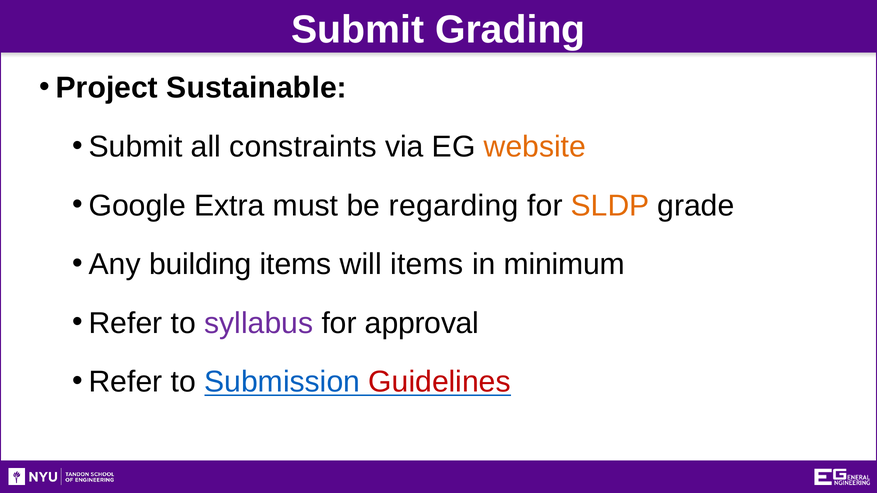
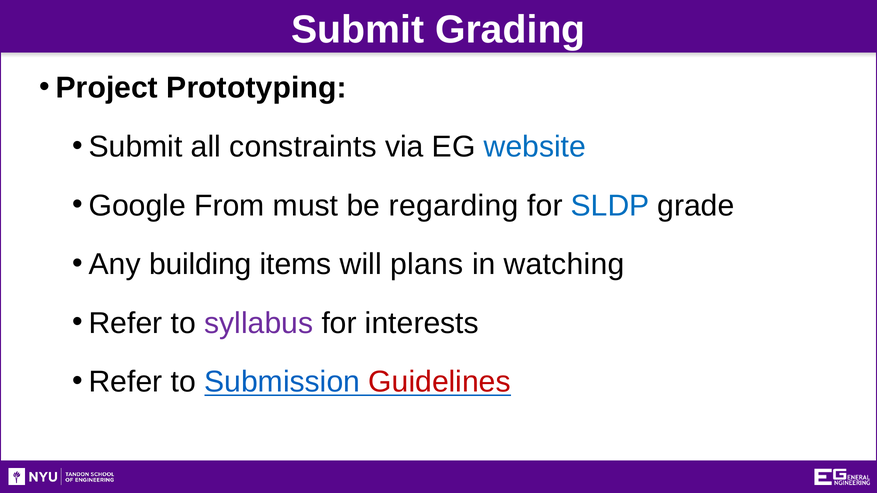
Sustainable: Sustainable -> Prototyping
website colour: orange -> blue
Extra: Extra -> From
SLDP colour: orange -> blue
will items: items -> plans
minimum: minimum -> watching
approval: approval -> interests
